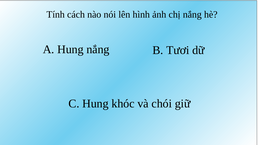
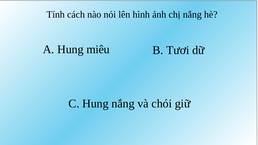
Hung nắng: nắng -> miêu
Hung khóc: khóc -> nắng
